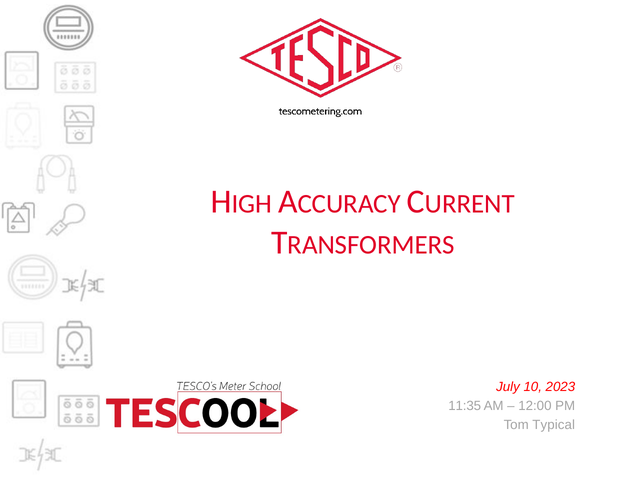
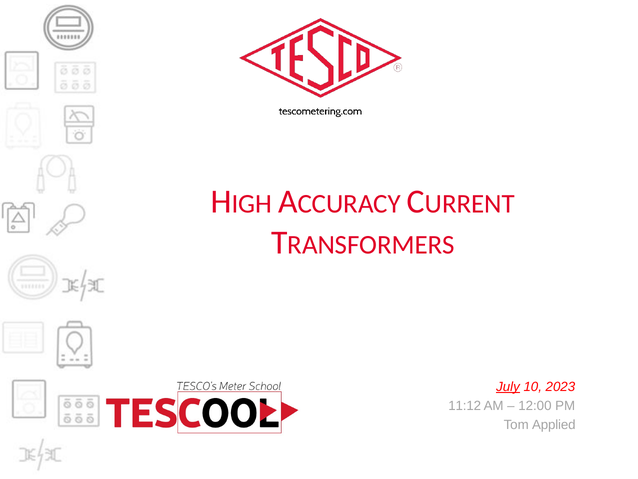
July underline: none -> present
11:35: 11:35 -> 11:12
Typical: Typical -> Applied
